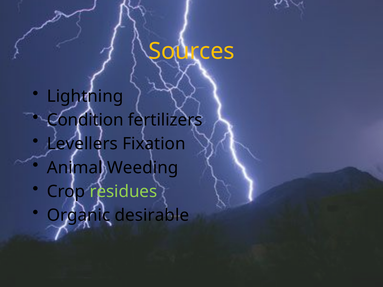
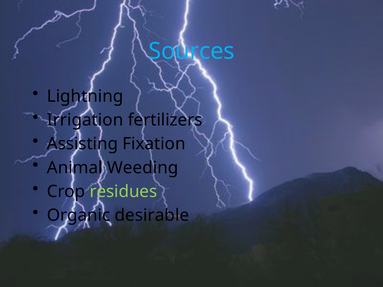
Sources colour: yellow -> light blue
Condition: Condition -> Irrigation
Levellers: Levellers -> Assisting
